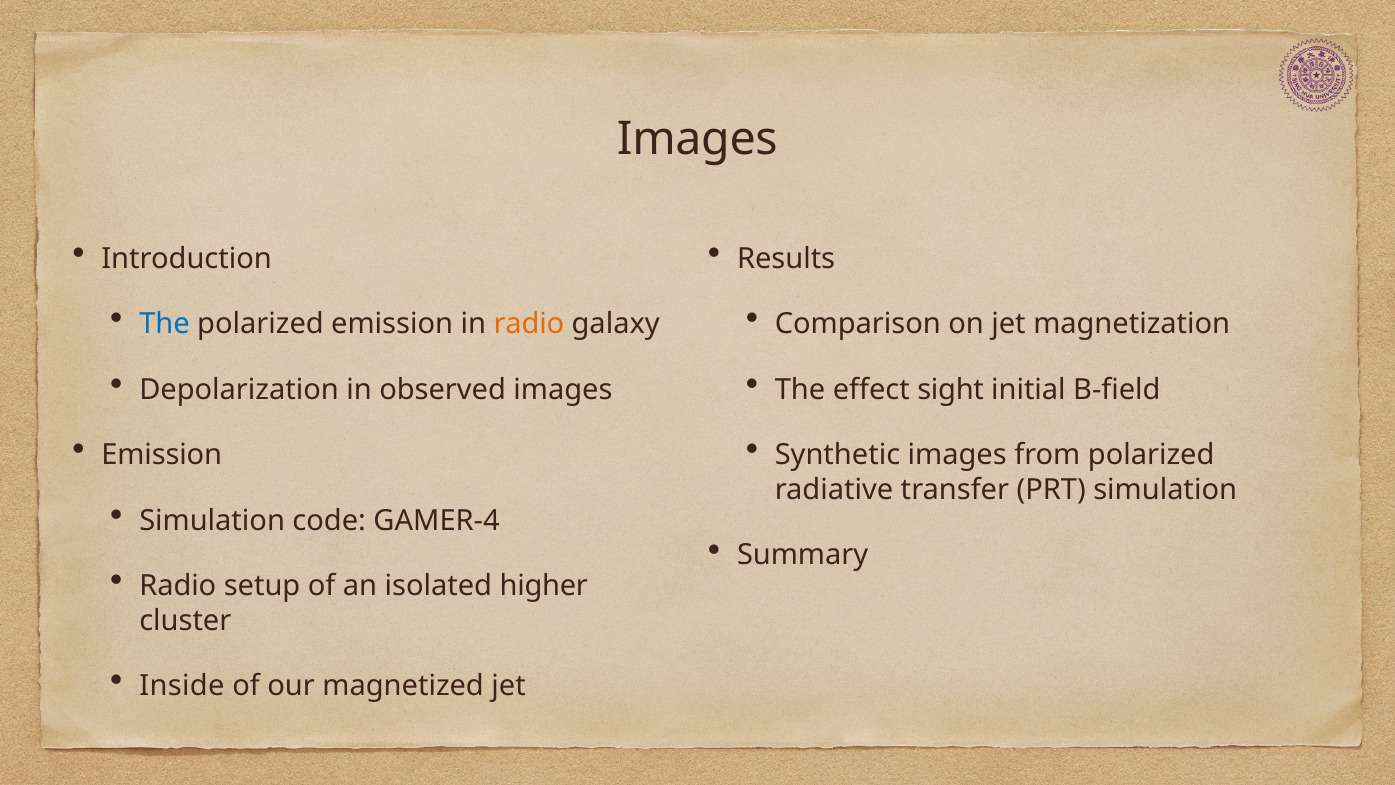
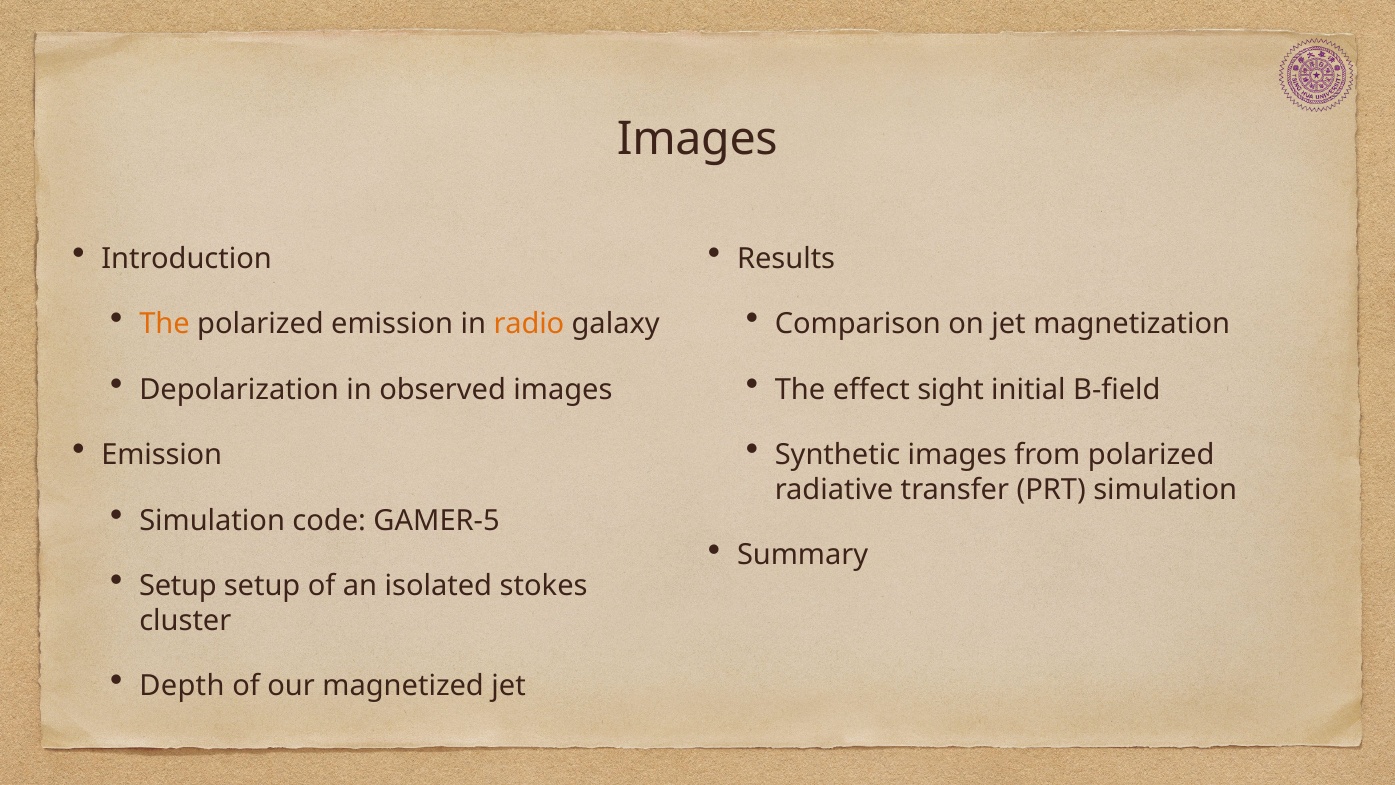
The at (164, 324) colour: blue -> orange
GAMER-4: GAMER-4 -> GAMER-5
Radio at (178, 586): Radio -> Setup
higher: higher -> stokes
Inside: Inside -> Depth
